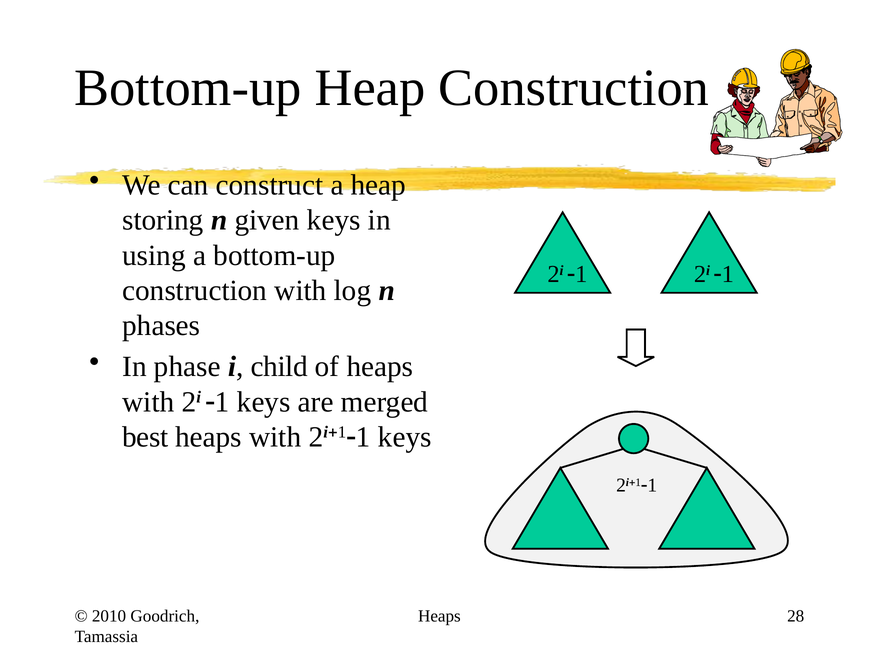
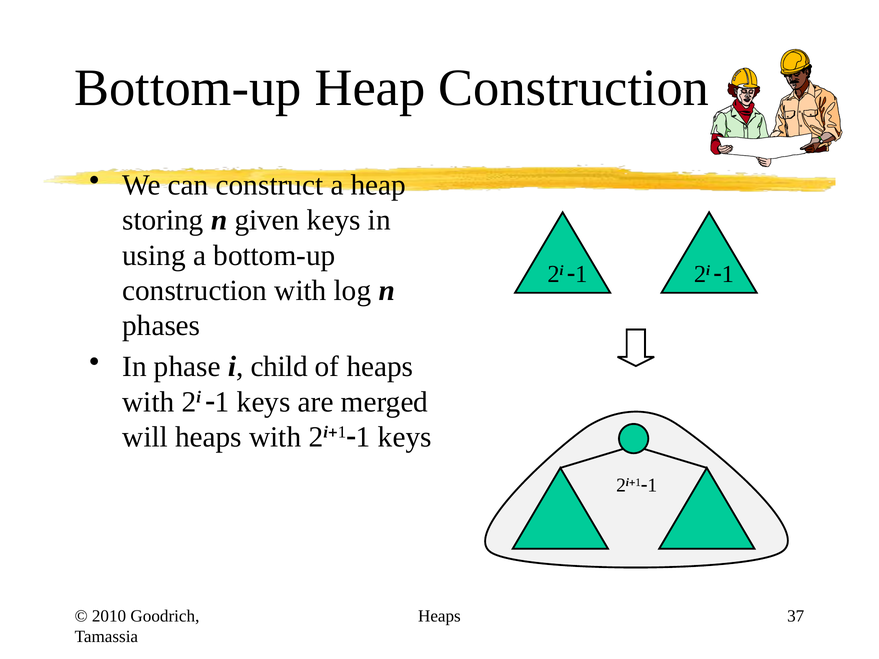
best: best -> will
28: 28 -> 37
